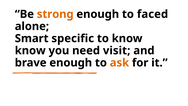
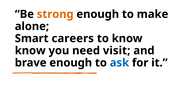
faced: faced -> make
specific: specific -> careers
ask colour: orange -> blue
